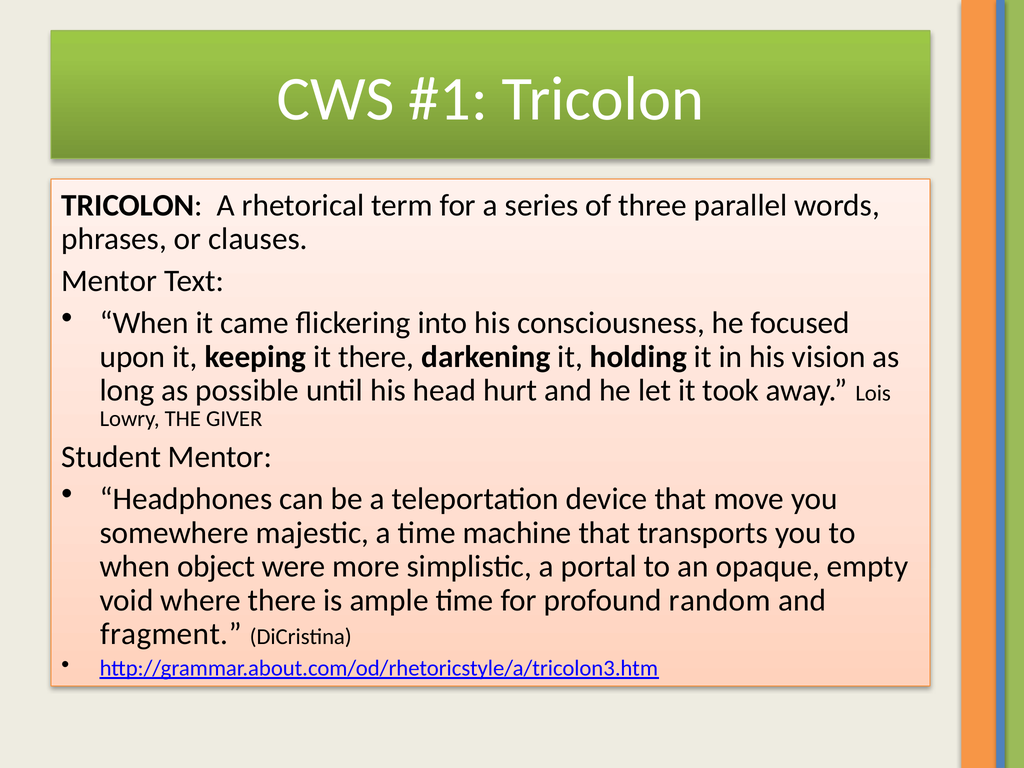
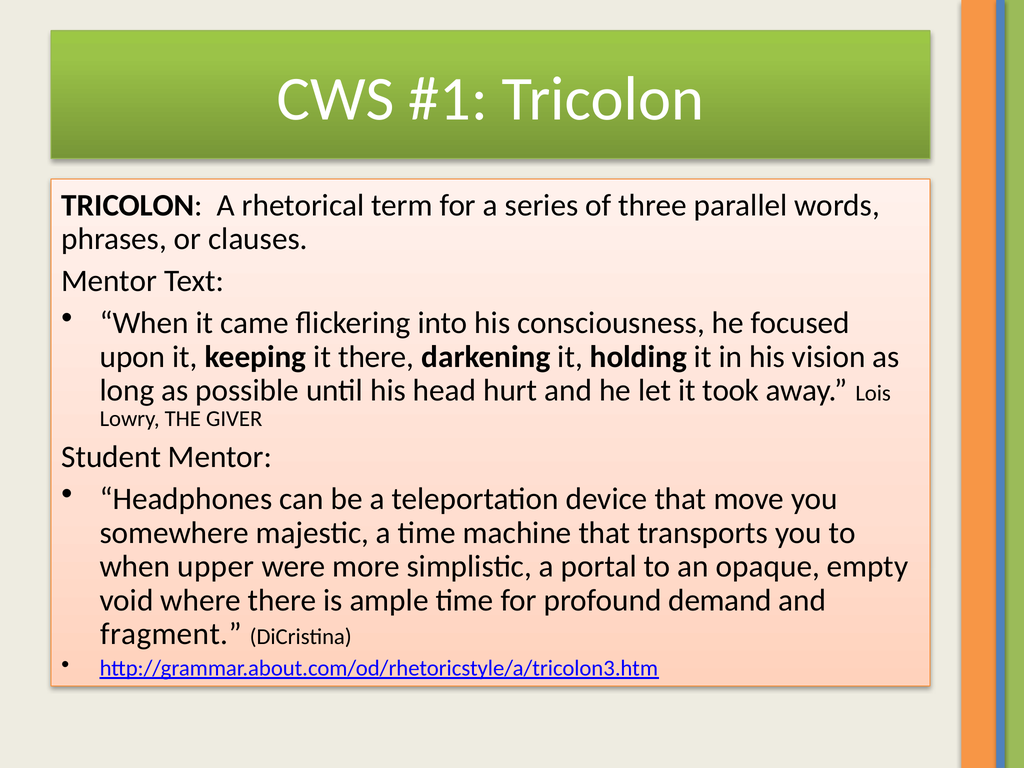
object: object -> upper
random: random -> demand
